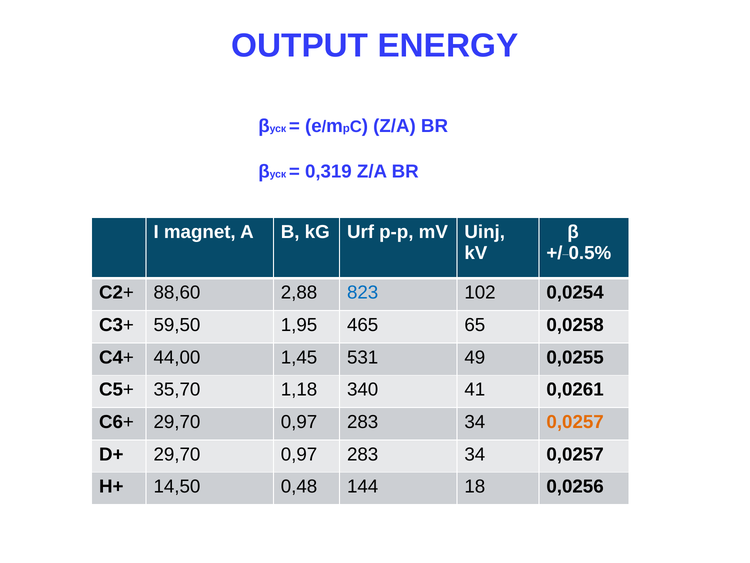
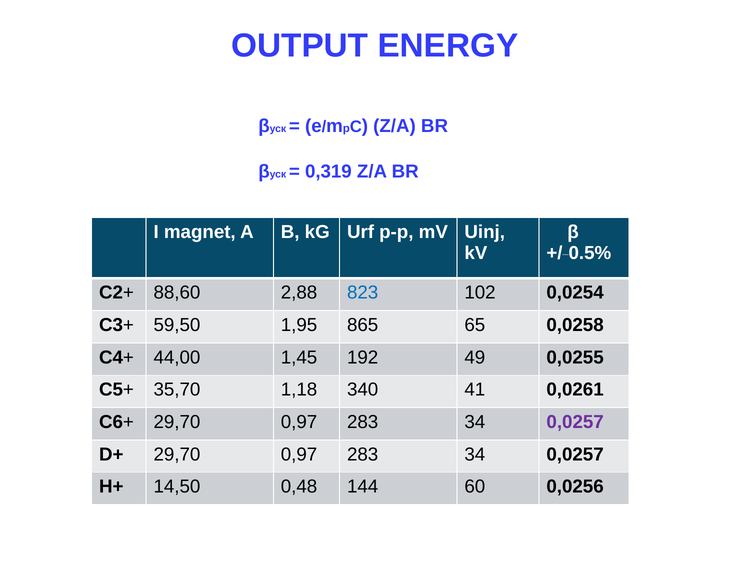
465: 465 -> 865
531: 531 -> 192
0,0257 at (575, 422) colour: orange -> purple
18: 18 -> 60
